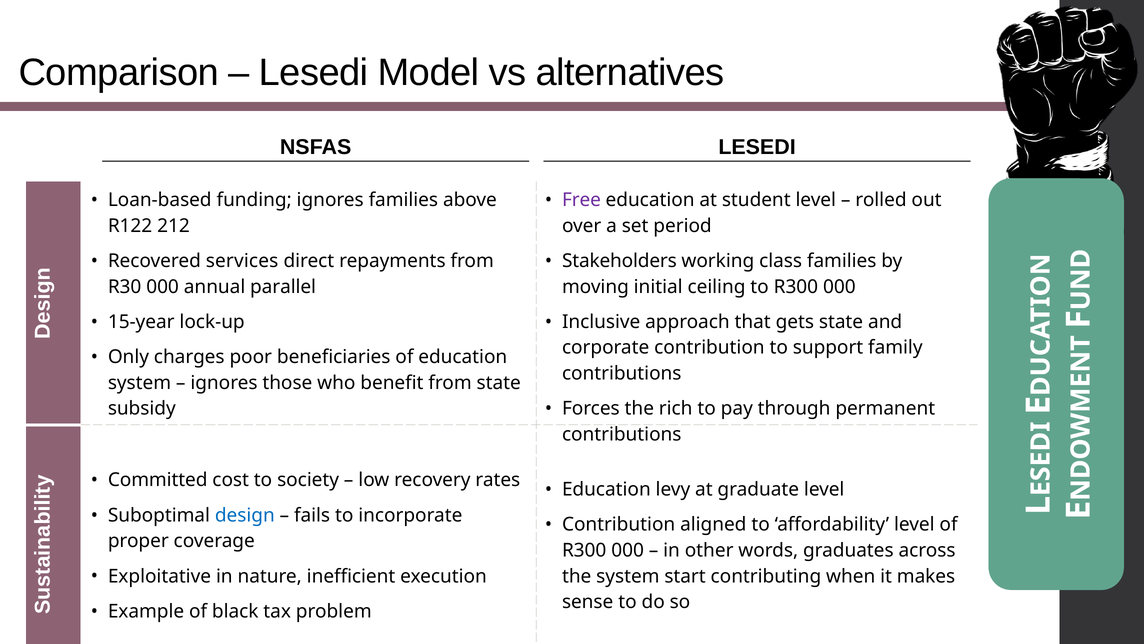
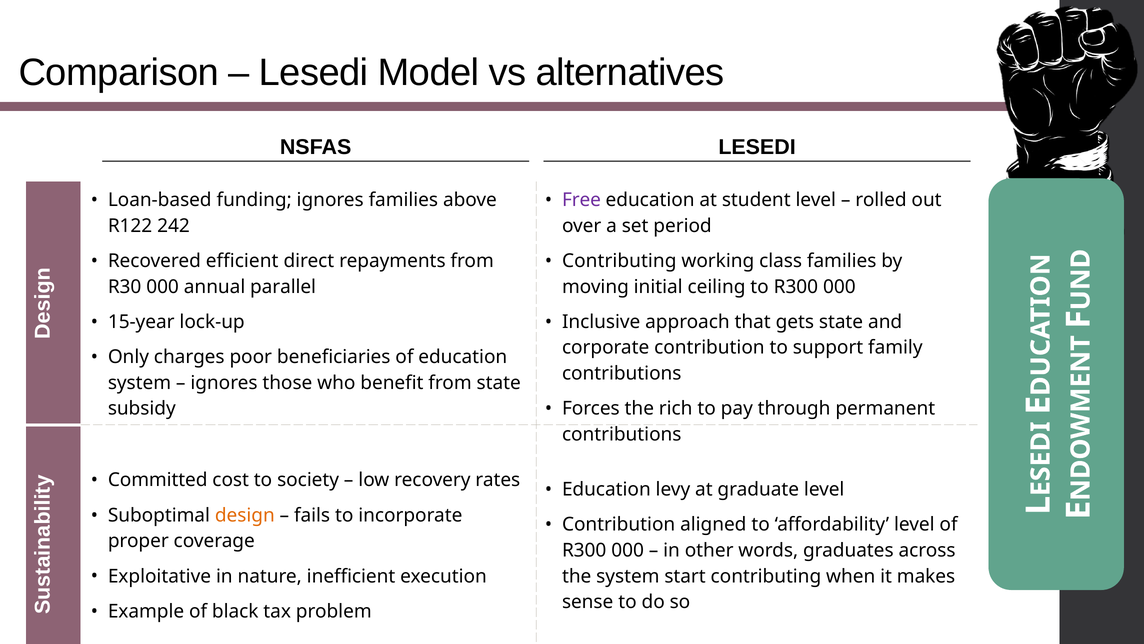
212: 212 -> 242
services: services -> efficient
Stakeholders at (619, 261): Stakeholders -> Contributing
design colour: blue -> orange
